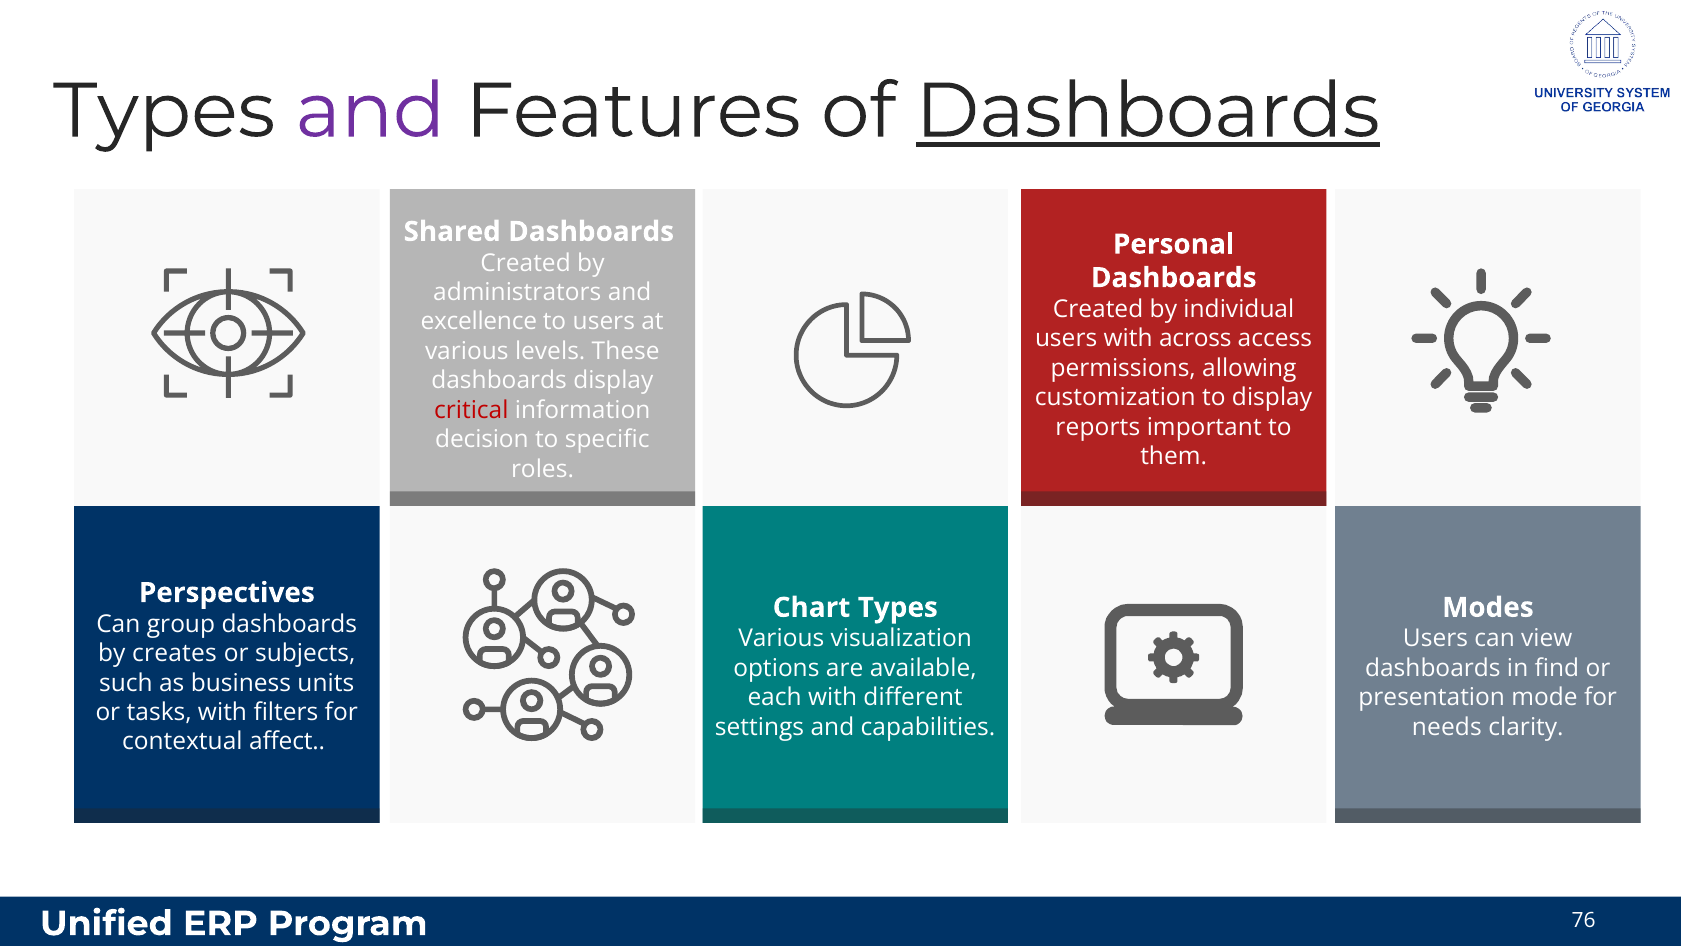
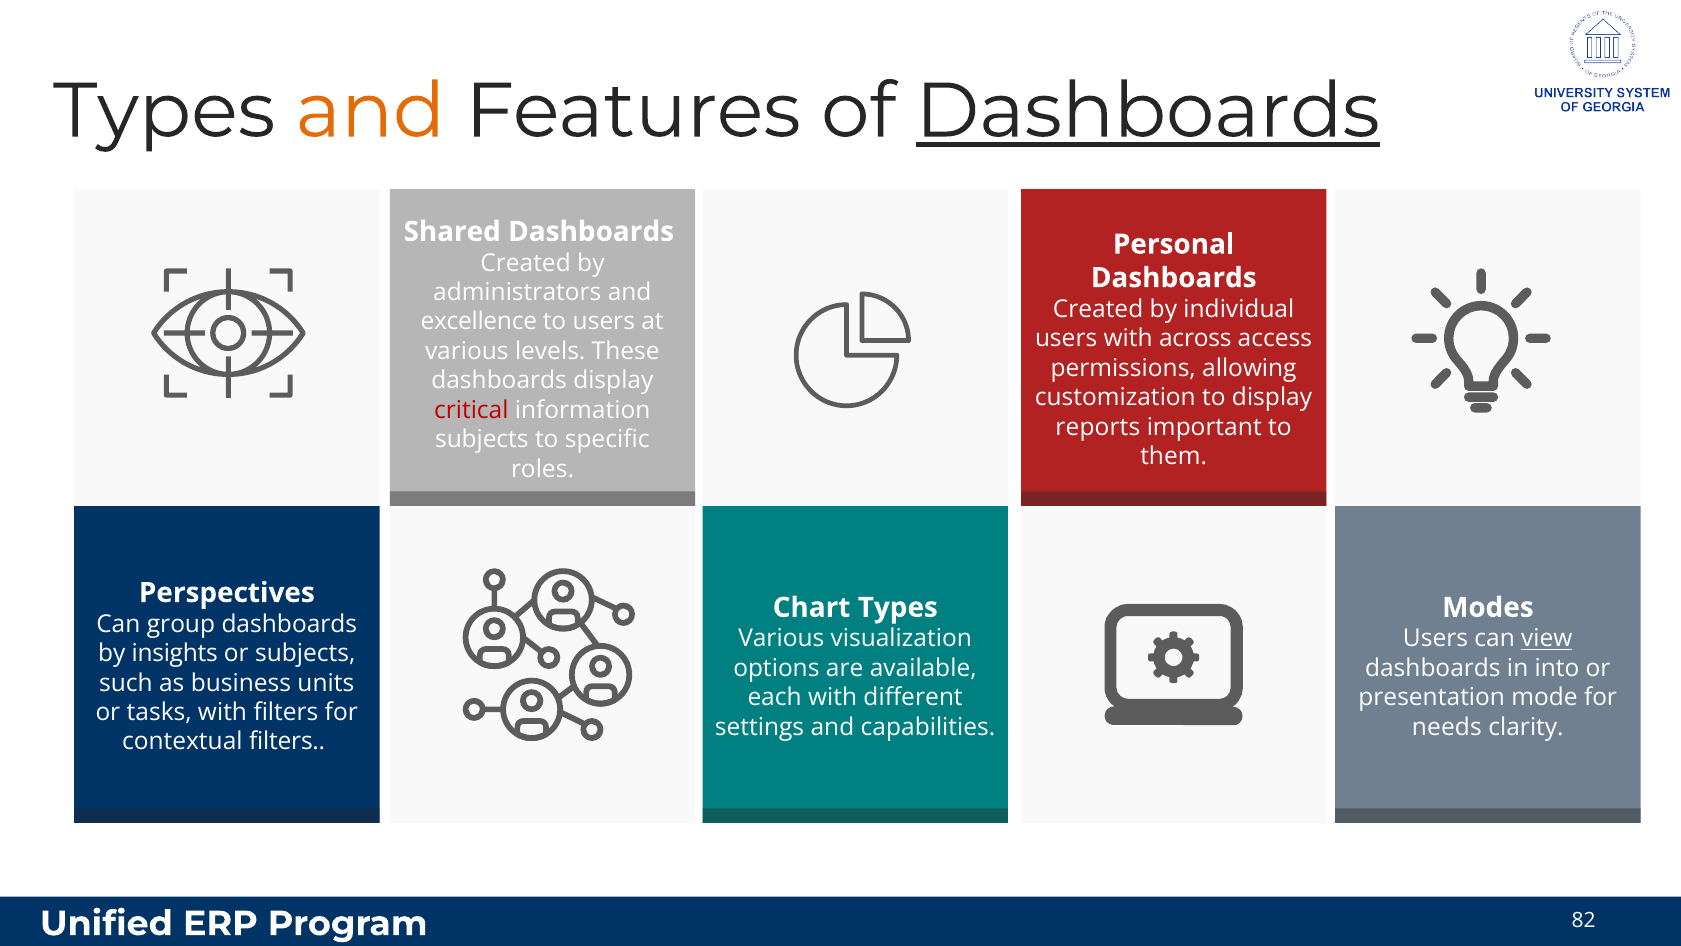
and at (370, 111) colour: purple -> orange
decision at (482, 439): decision -> subjects
view underline: none -> present
creates: creates -> insights
find: find -> into
contextual affect: affect -> filters
76: 76 -> 82
